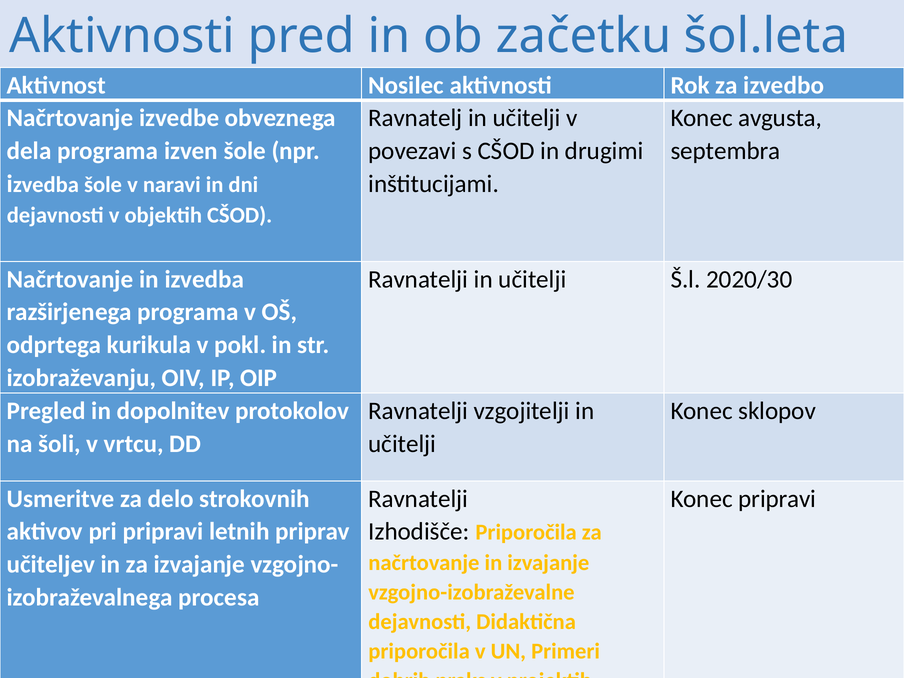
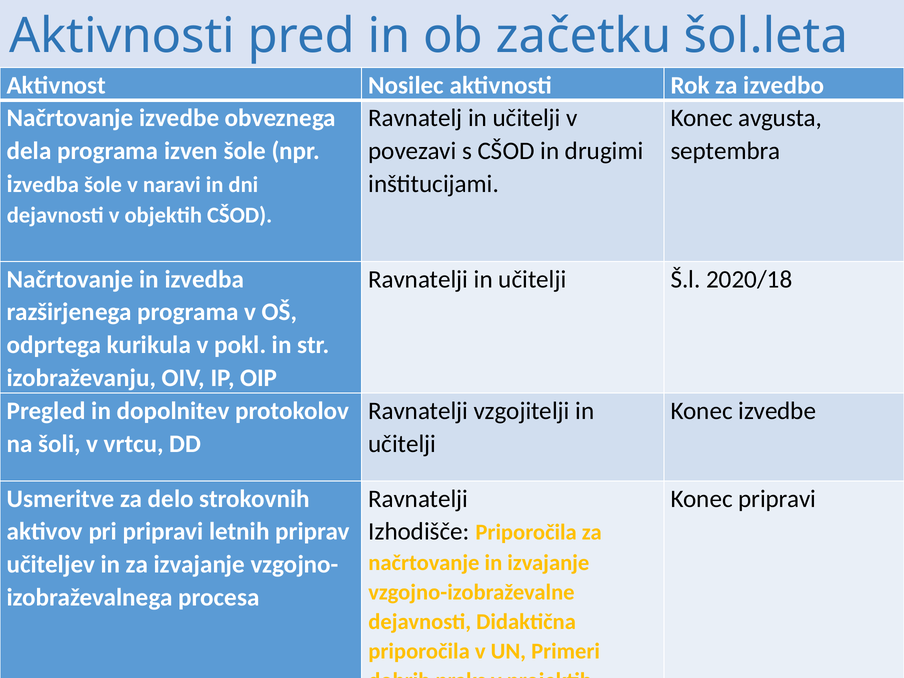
2020/30: 2020/30 -> 2020/18
Konec sklopov: sklopov -> izvedbe
